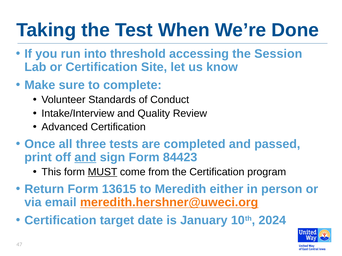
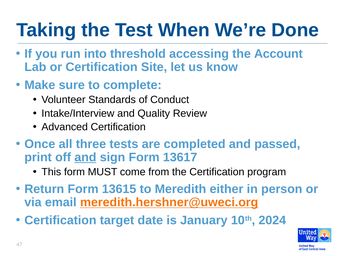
Session: Session -> Account
84423: 84423 -> 13617
MUST underline: present -> none
